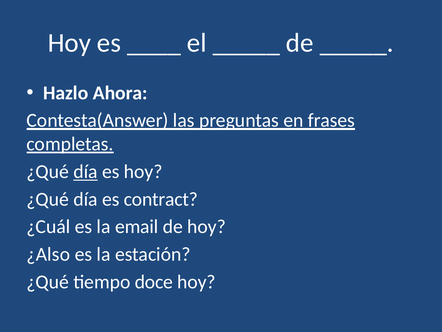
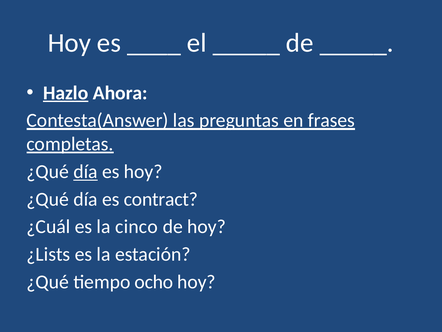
Hazlo underline: none -> present
email: email -> cinco
¿Also: ¿Also -> ¿Lists
doce: doce -> ocho
